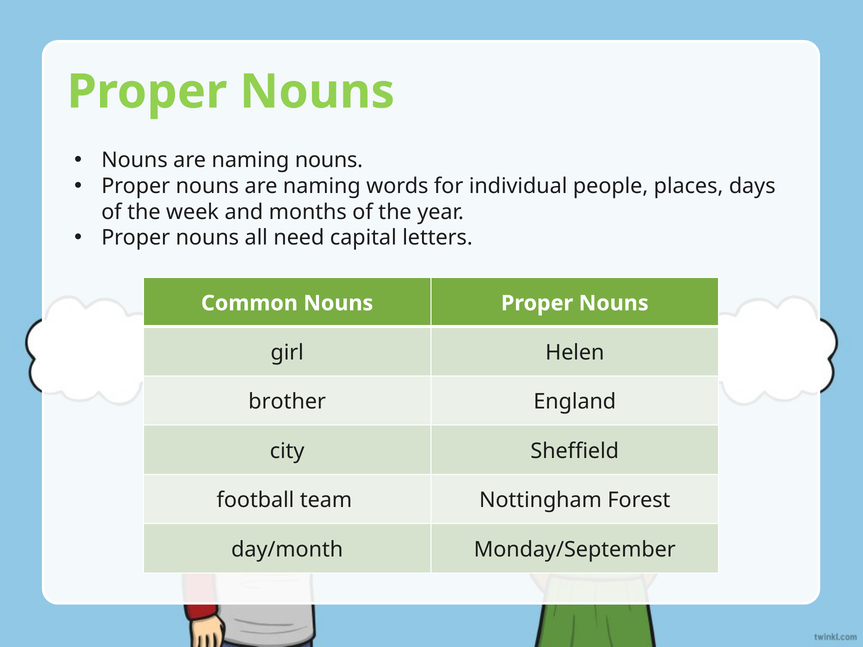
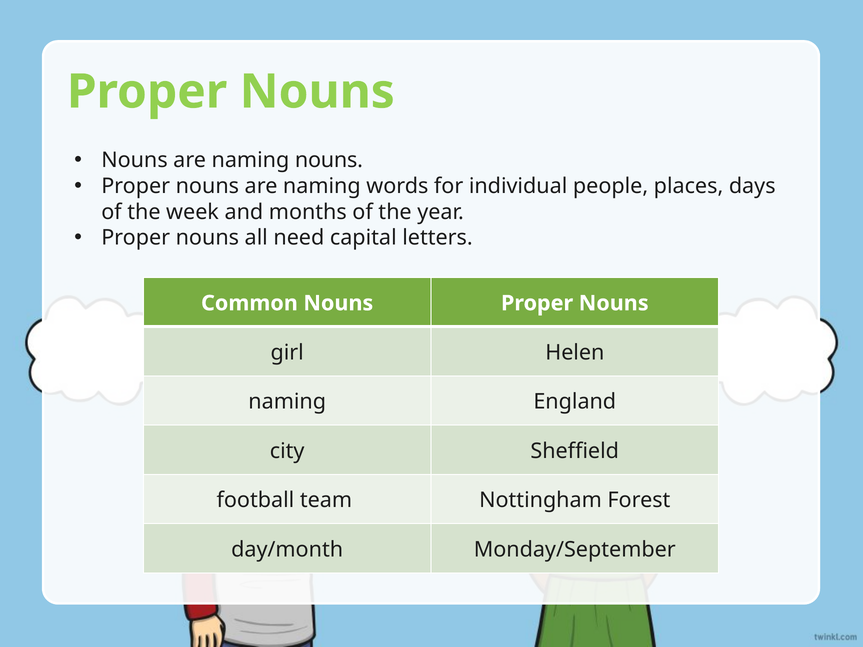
brother at (287, 402): brother -> naming
